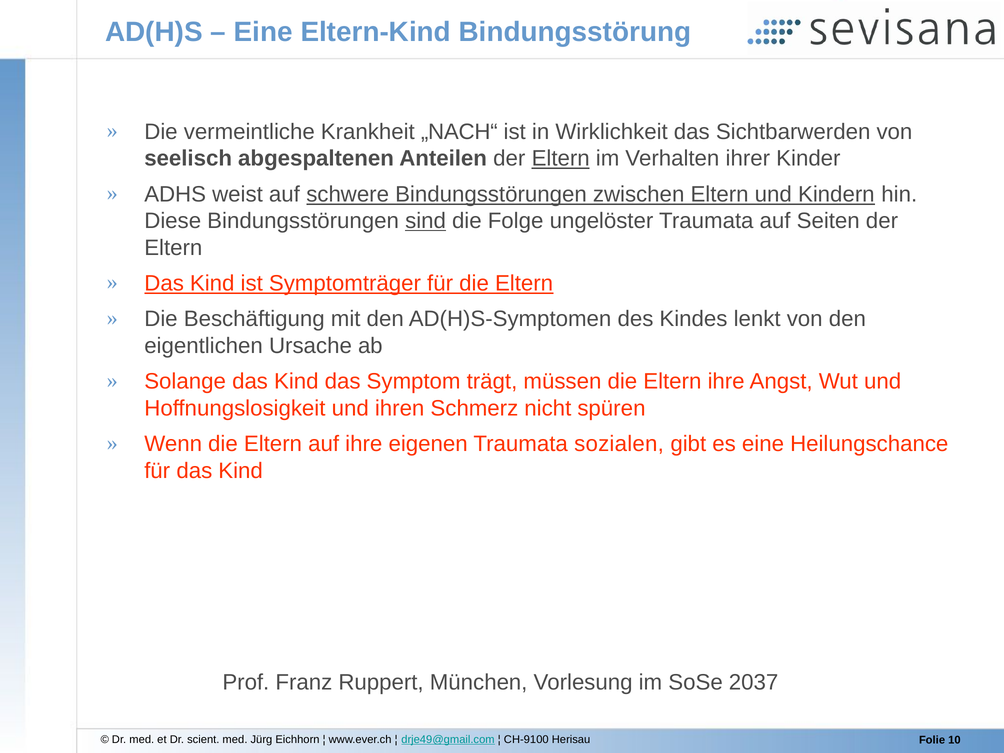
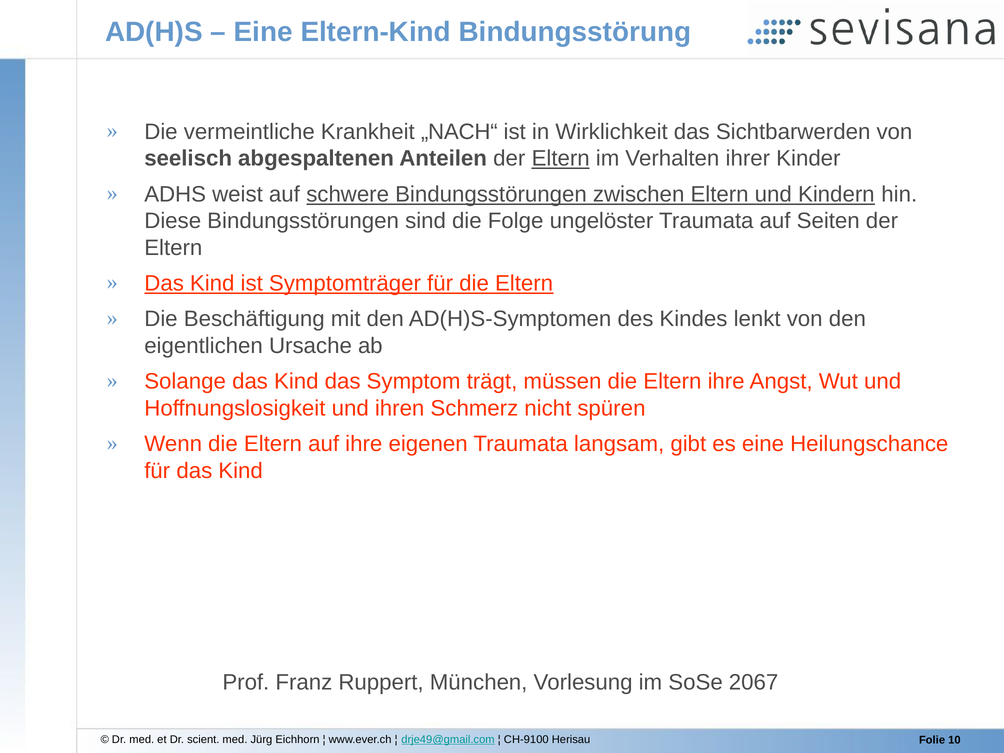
sind underline: present -> none
sozialen: sozialen -> langsam
2037: 2037 -> 2067
